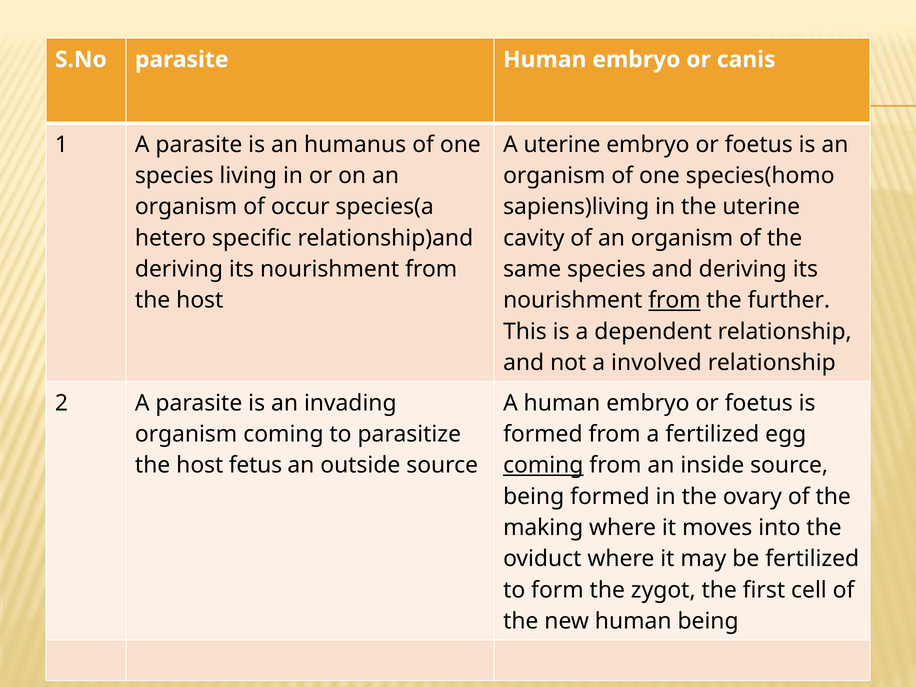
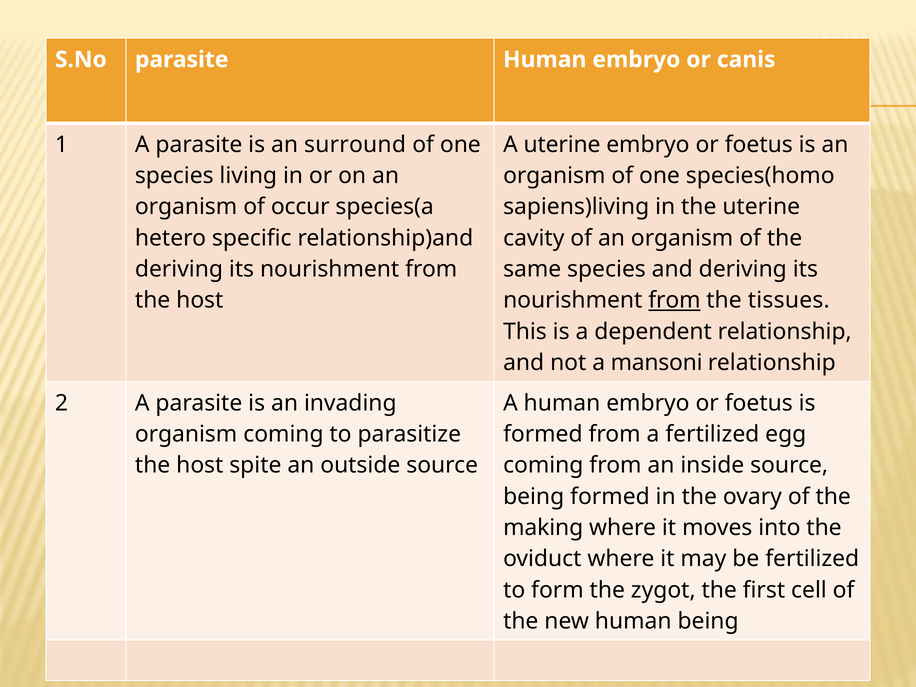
humanus: humanus -> surround
further: further -> tissues
involved: involved -> mansoni
fetus: fetus -> spite
coming at (543, 465) underline: present -> none
